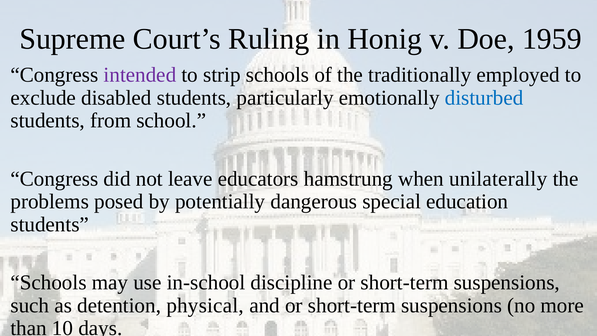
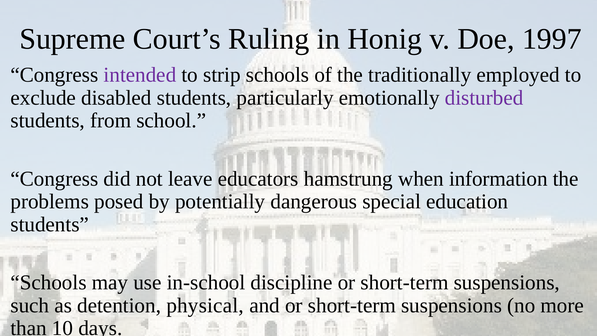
1959: 1959 -> 1997
disturbed colour: blue -> purple
unilaterally: unilaterally -> information
